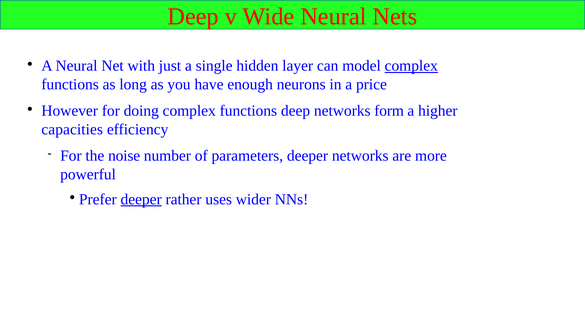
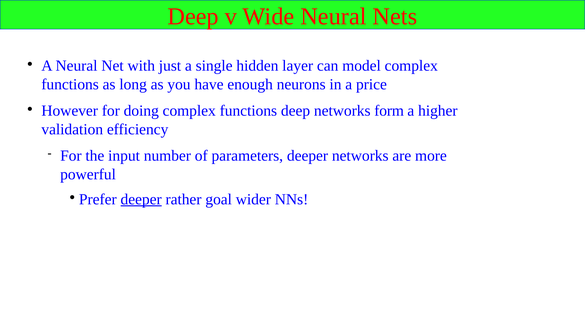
complex at (411, 66) underline: present -> none
capacities: capacities -> validation
noise: noise -> input
uses: uses -> goal
